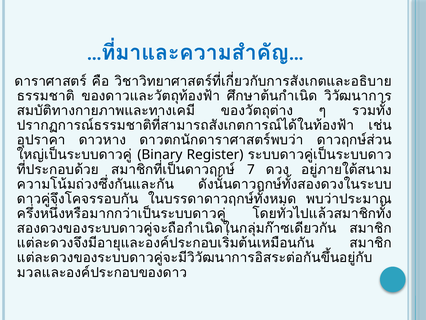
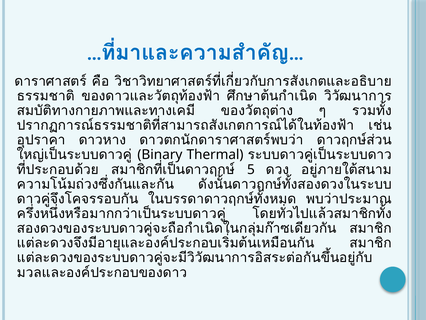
Register: Register -> Thermal
7: 7 -> 5
